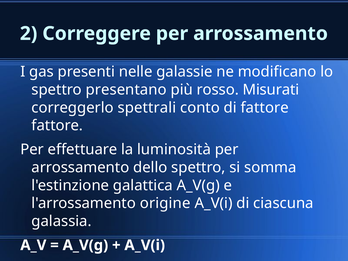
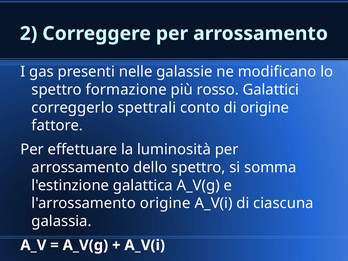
presentano: presentano -> formazione
Misurati: Misurati -> Galattici
di fattore: fattore -> origine
